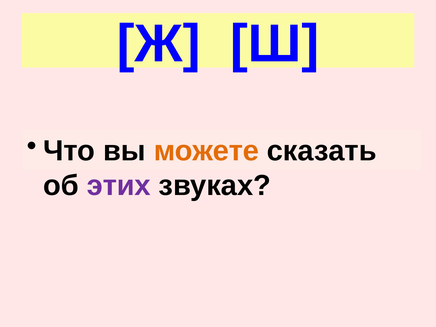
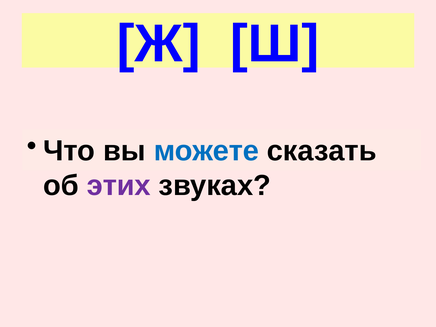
можете colour: orange -> blue
